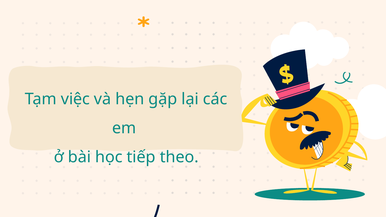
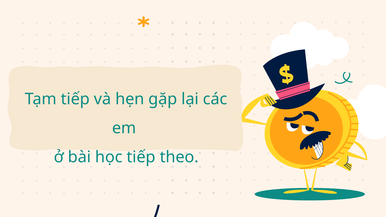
Tạm việc: việc -> tiếp
